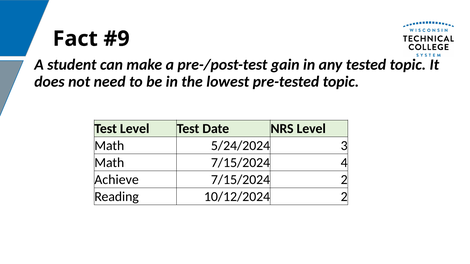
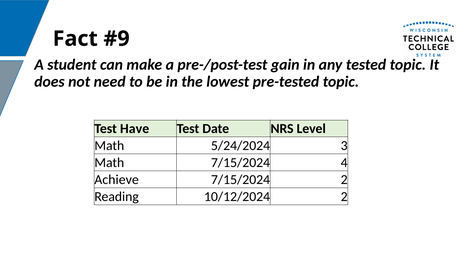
Test Level: Level -> Have
